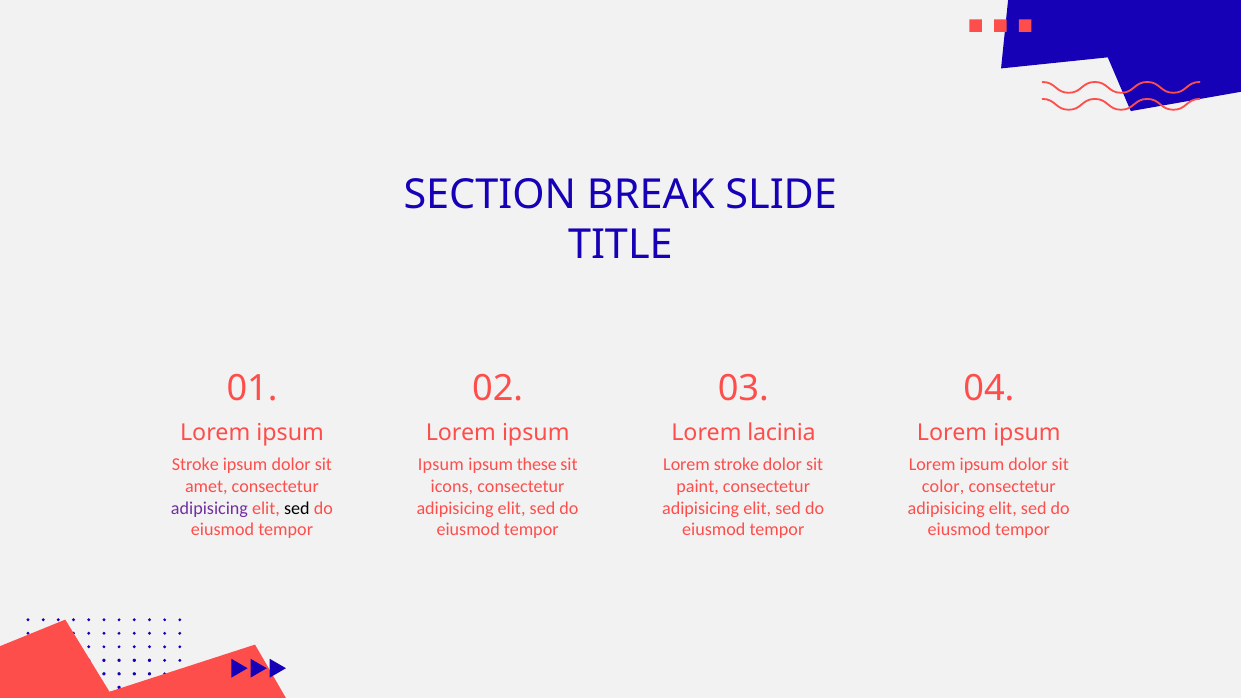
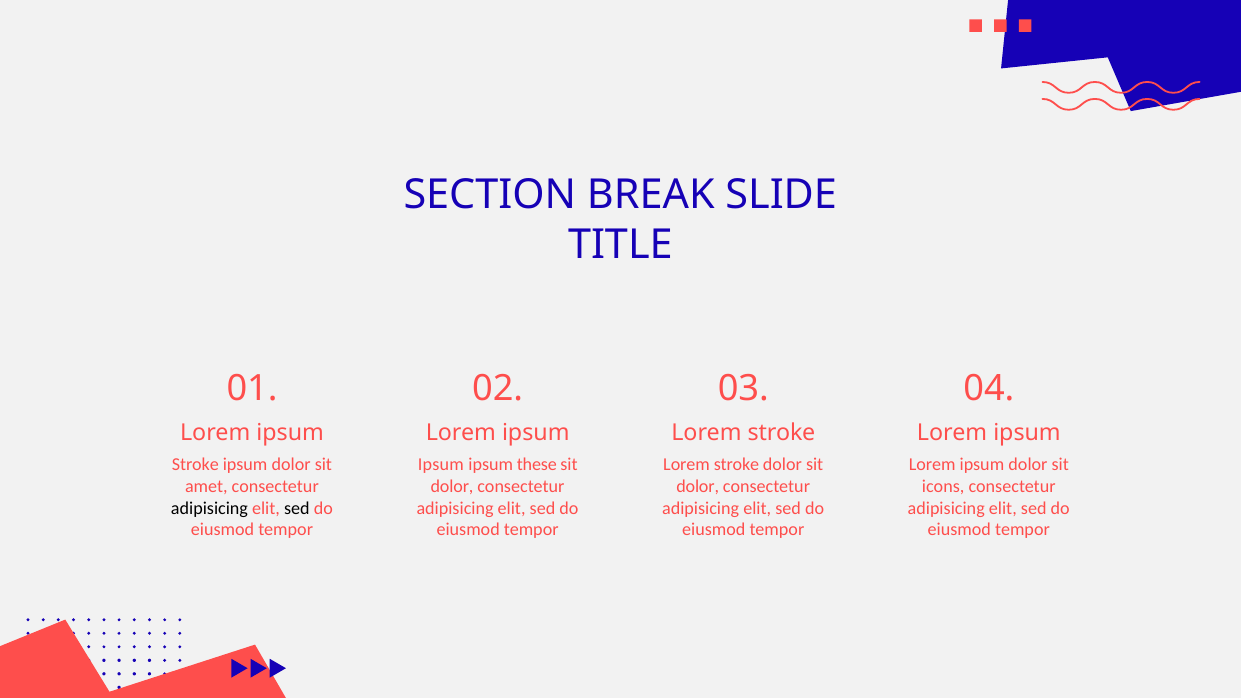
lacinia at (782, 433): lacinia -> stroke
icons at (452, 486): icons -> dolor
paint at (698, 486): paint -> dolor
color: color -> icons
adipisicing at (209, 508) colour: purple -> black
